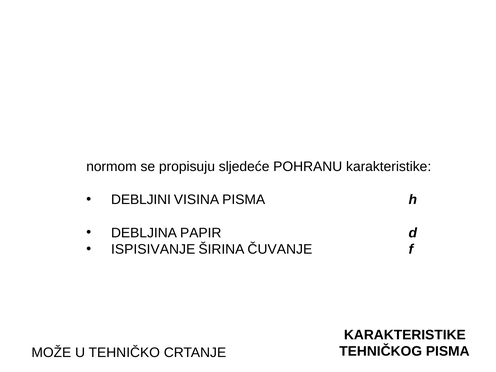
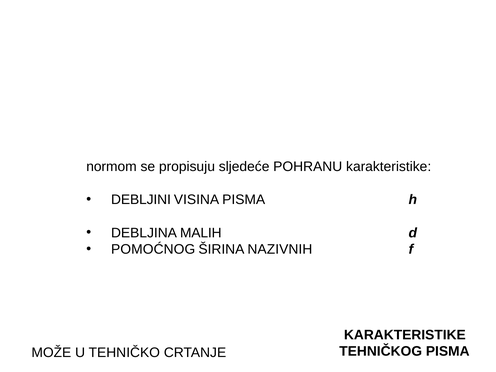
PAPIR: PAPIR -> MALIH
ISPISIVANJE: ISPISIVANJE -> POMOĆNOG
ČUVANJE: ČUVANJE -> NAZIVNIH
